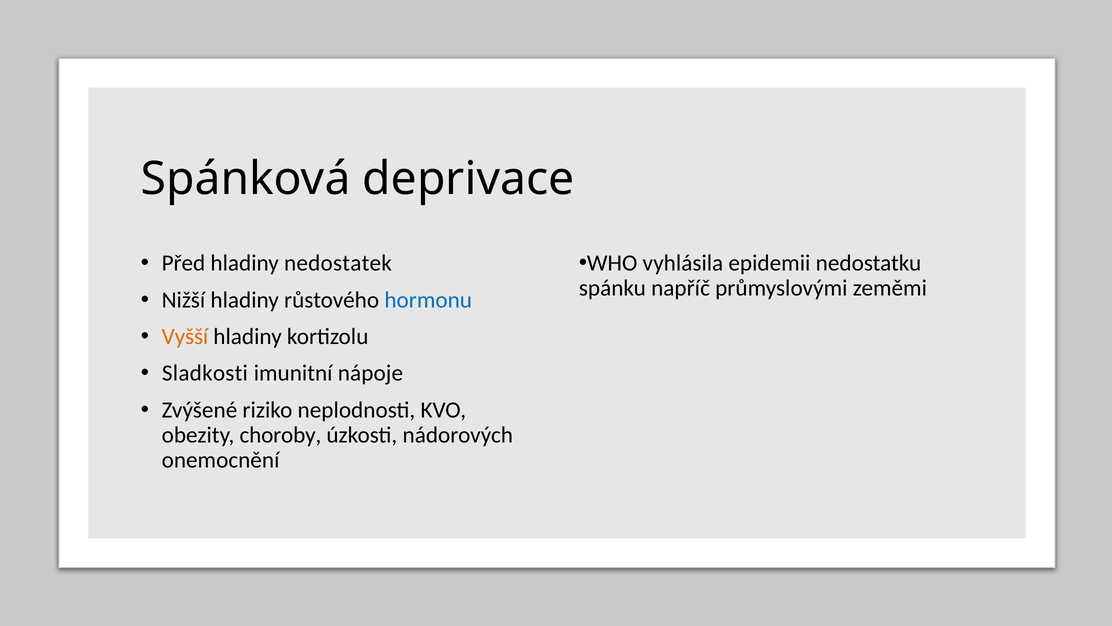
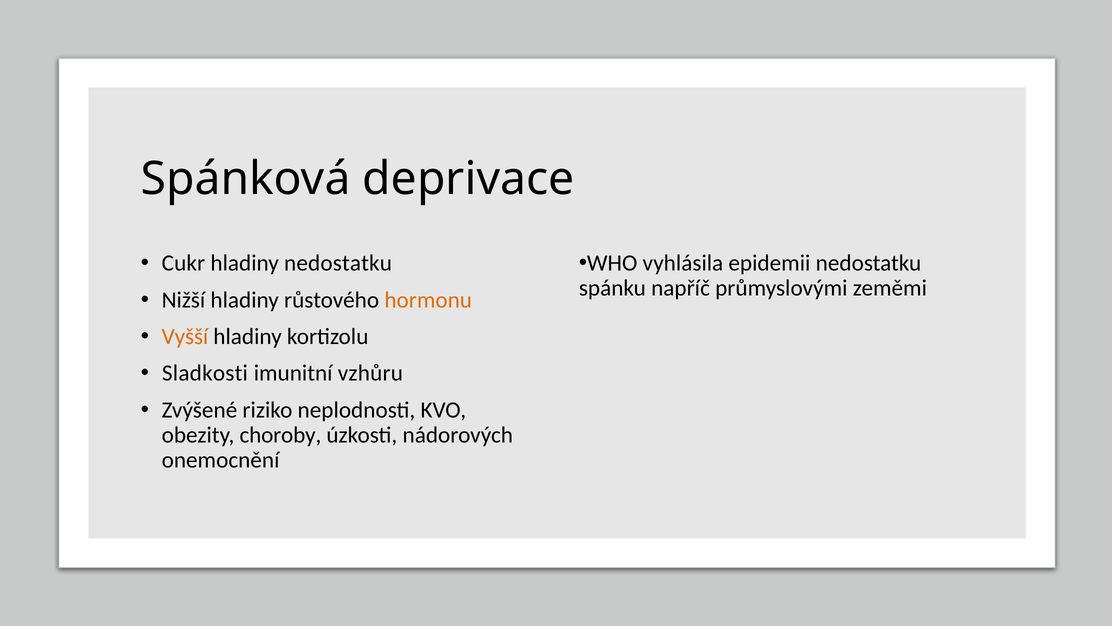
Před: Před -> Cukr
hladiny nedostatek: nedostatek -> nedostatku
hormonu colour: blue -> orange
nápoje: nápoje -> vzhůru
